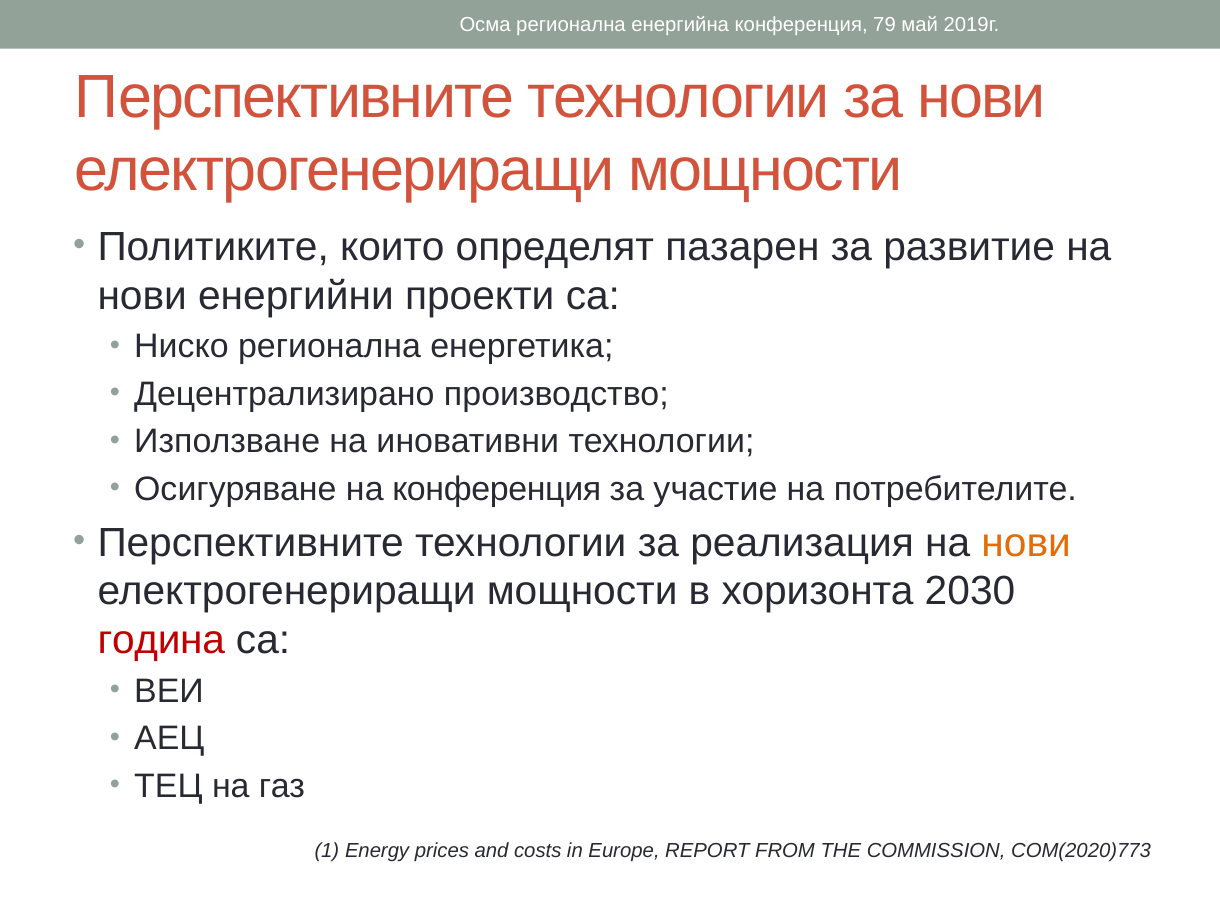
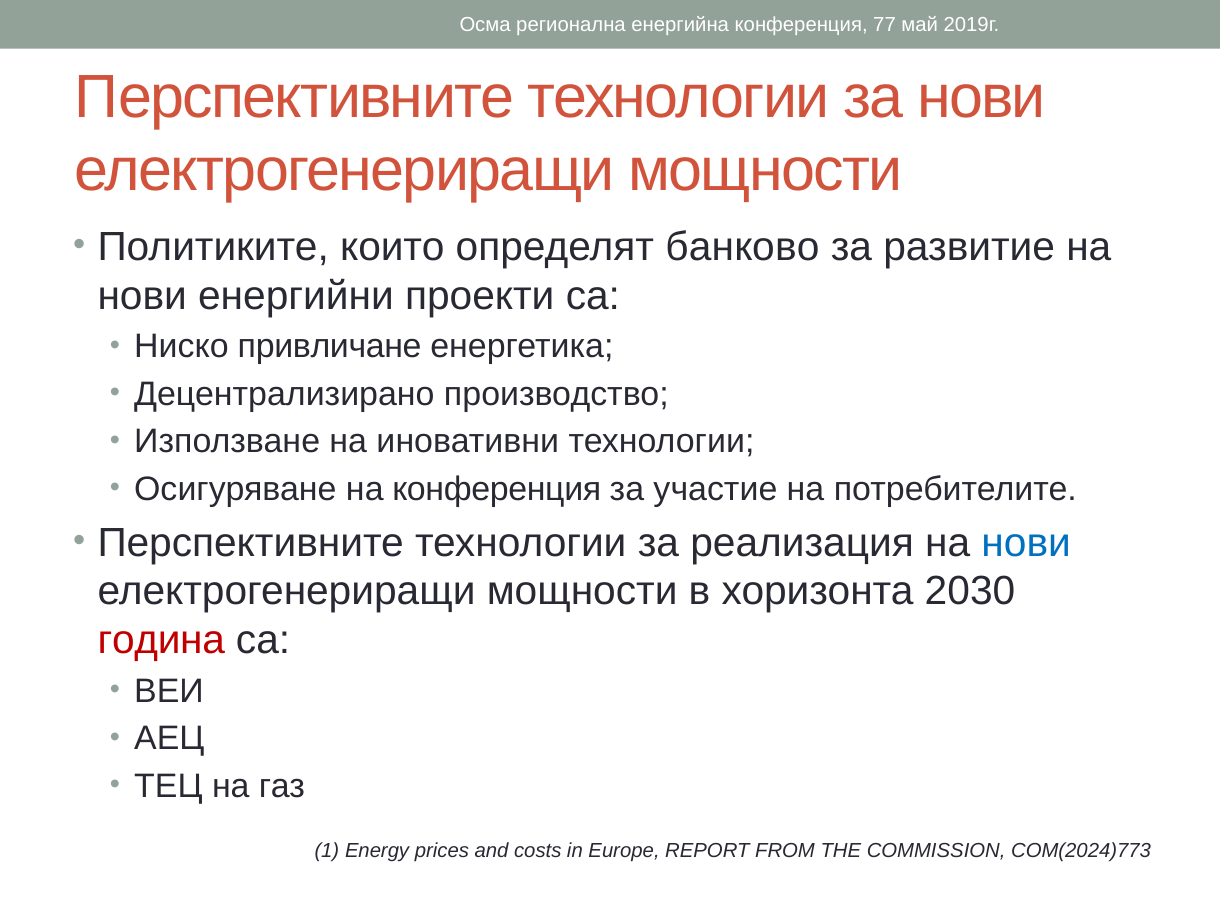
79: 79 -> 77
пазарен: пазарен -> банково
Ниско регионална: регионална -> привличане
нови at (1026, 543) colour: orange -> blue
COM(2020)773: COM(2020)773 -> COM(2024)773
